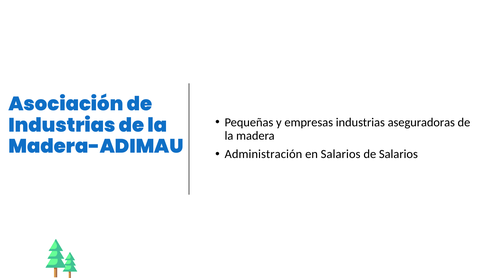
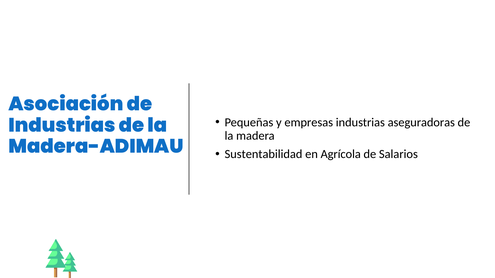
Administración: Administración -> Sustentabilidad
en Salarios: Salarios -> Agrícola
